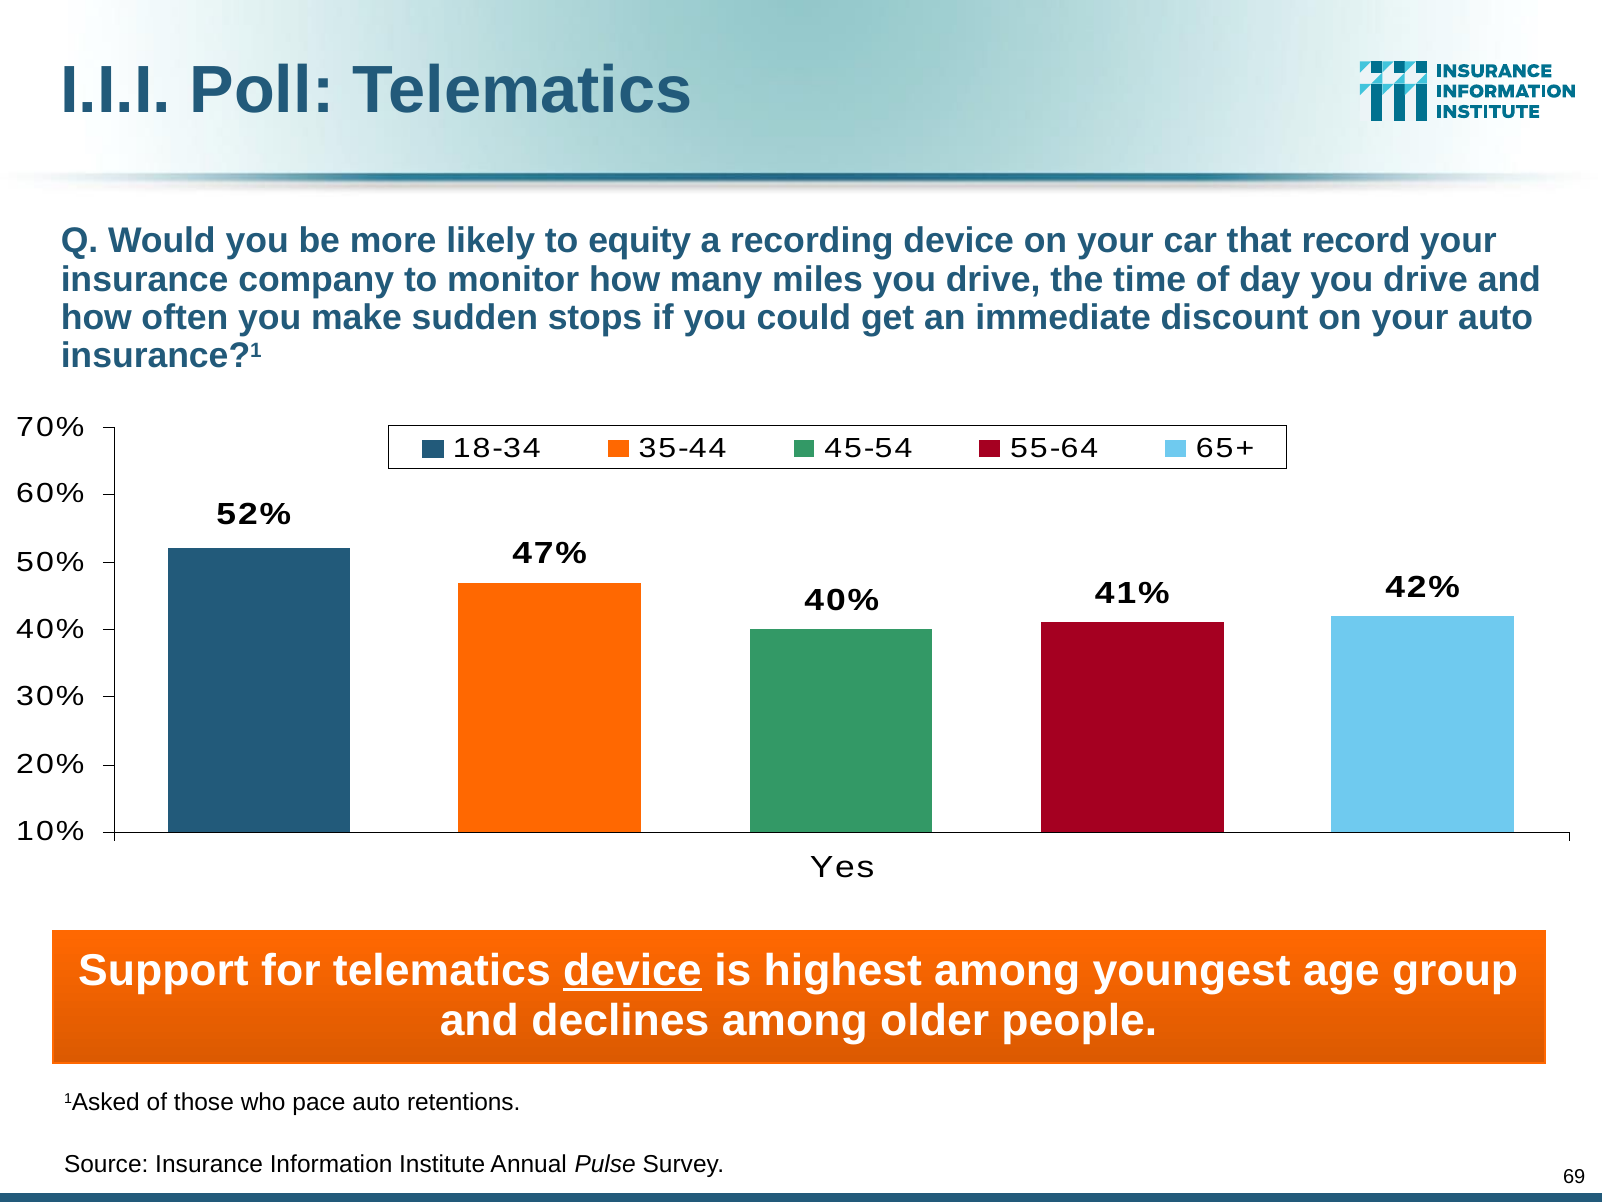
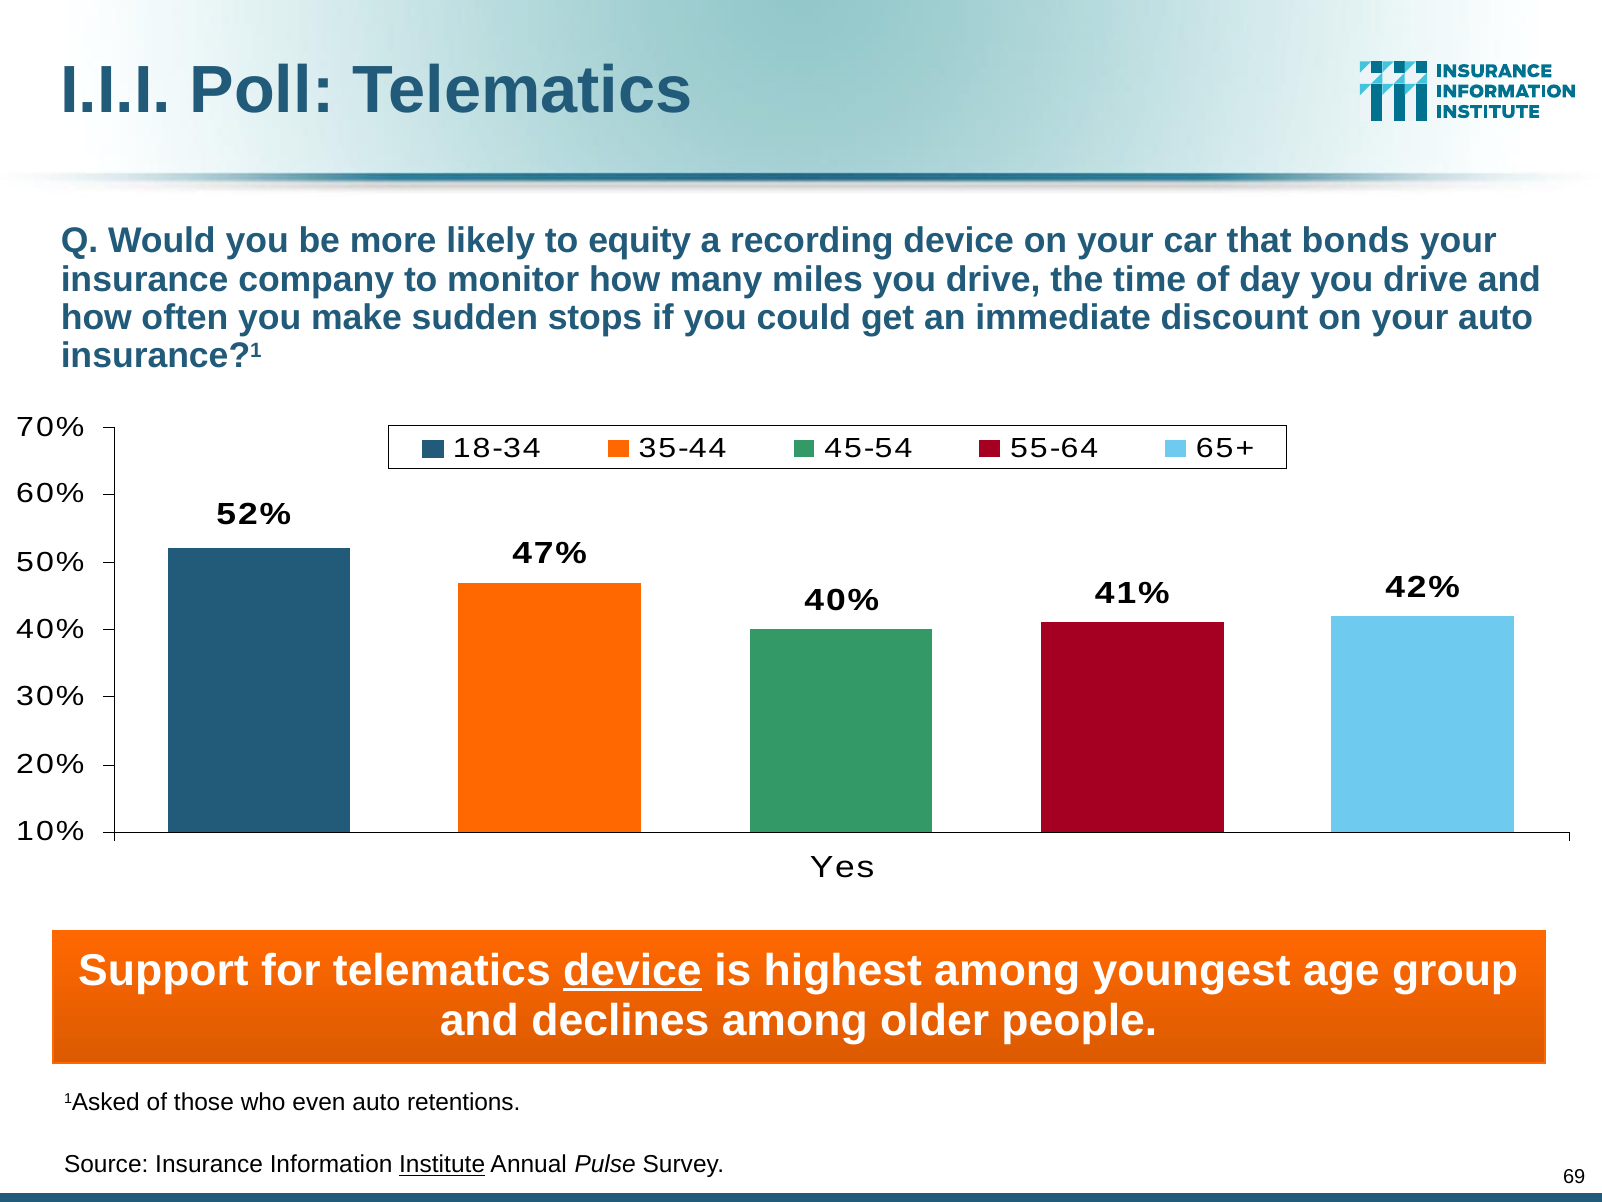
record: record -> bonds
pace: pace -> even
Institute underline: none -> present
